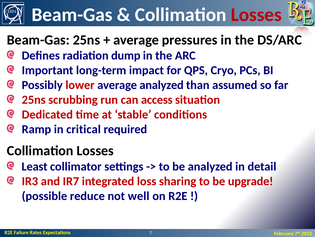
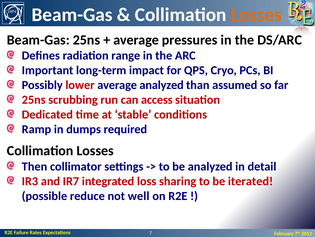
Losses at (256, 15) colour: red -> orange
dump: dump -> range
critical: critical -> dumps
Least: Least -> Then
upgrade: upgrade -> iterated
